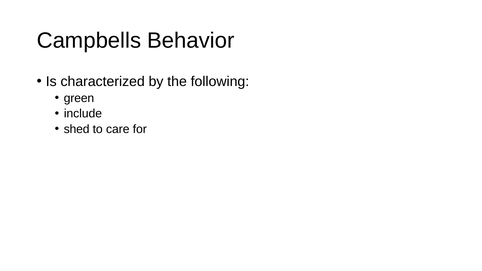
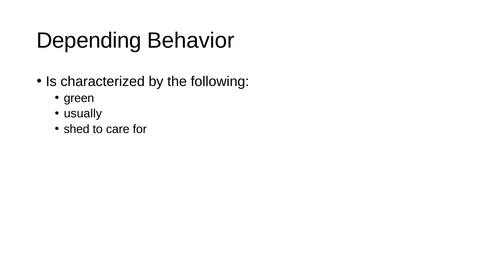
Campbells: Campbells -> Depending
include: include -> usually
